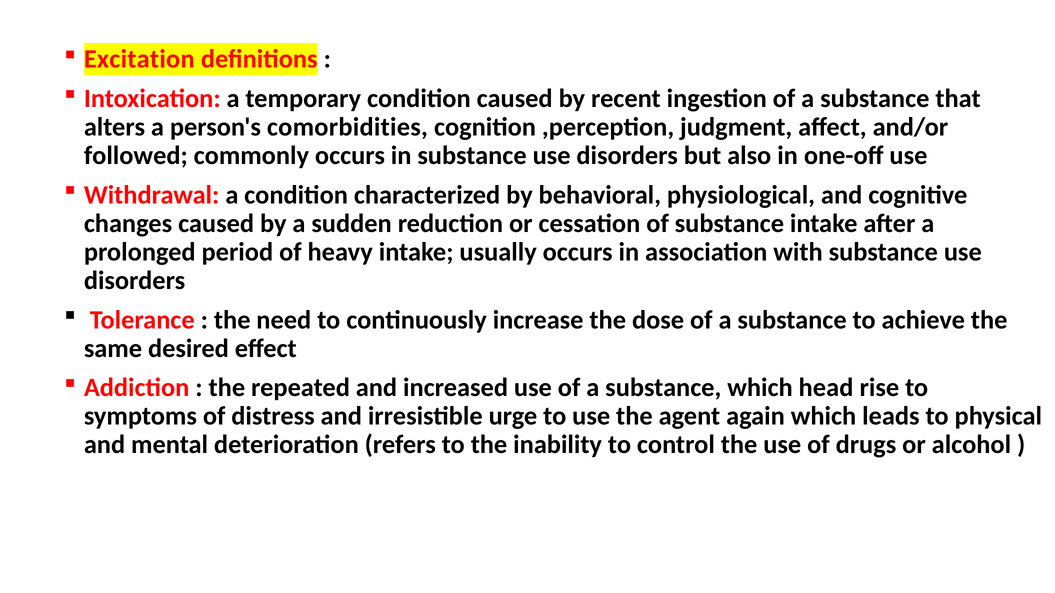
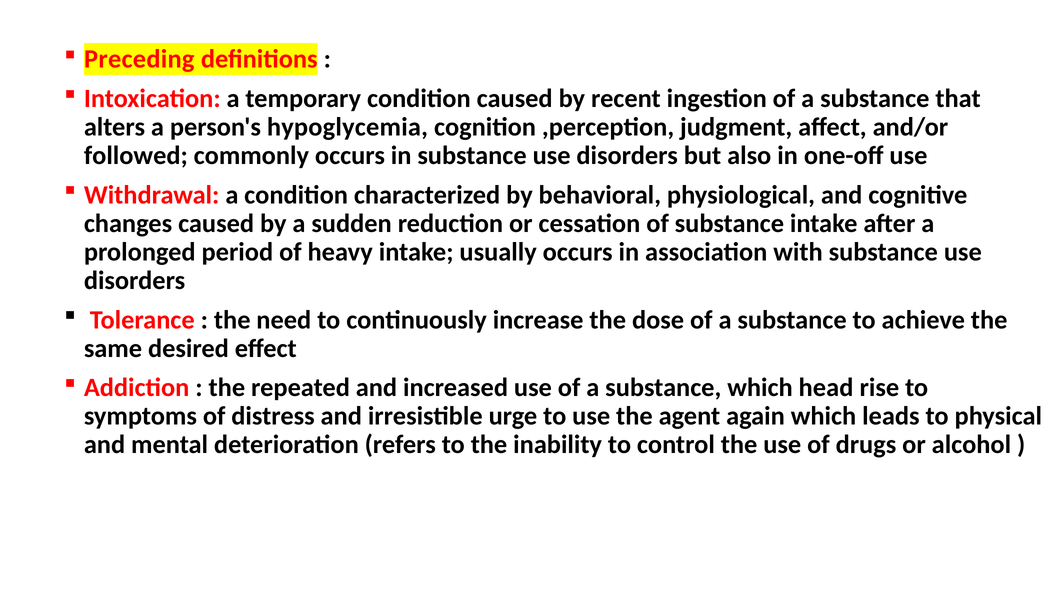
Excitation: Excitation -> Preceding
comorbidities: comorbidities -> hypoglycemia
